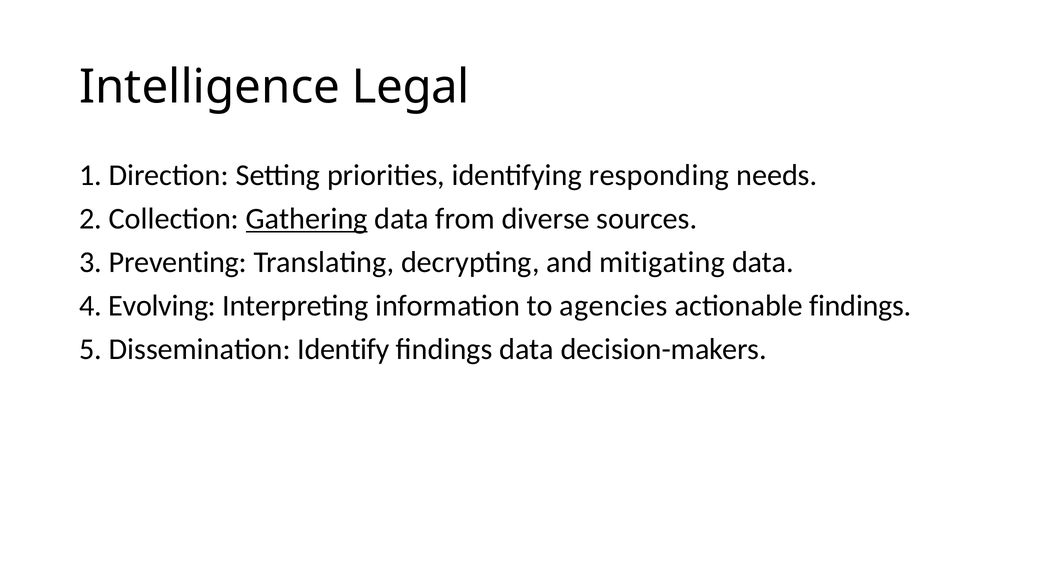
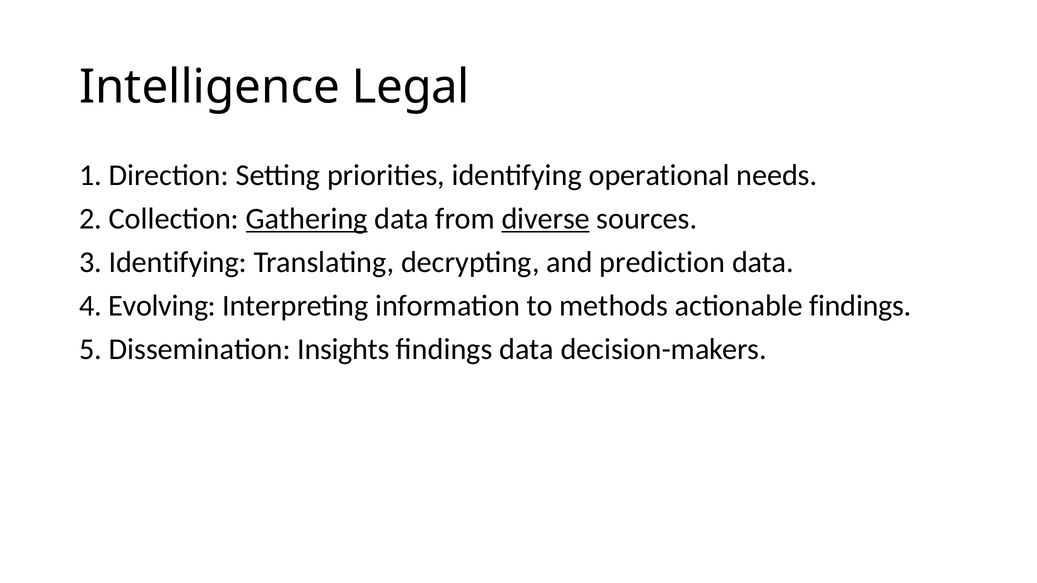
responding: responding -> operational
diverse underline: none -> present
3 Preventing: Preventing -> Identifying
mitigating: mitigating -> prediction
agencies: agencies -> methods
Identify: Identify -> Insights
